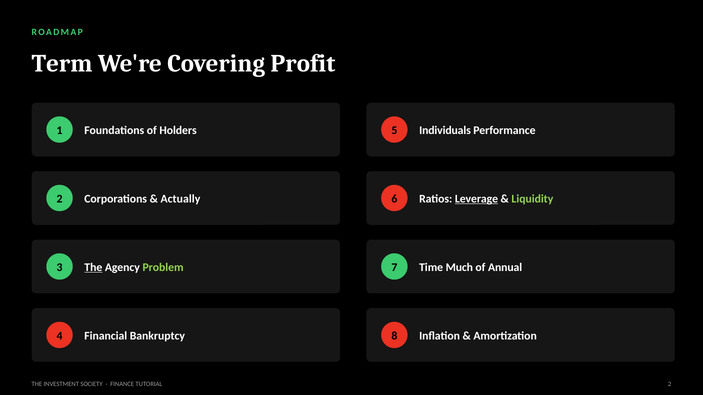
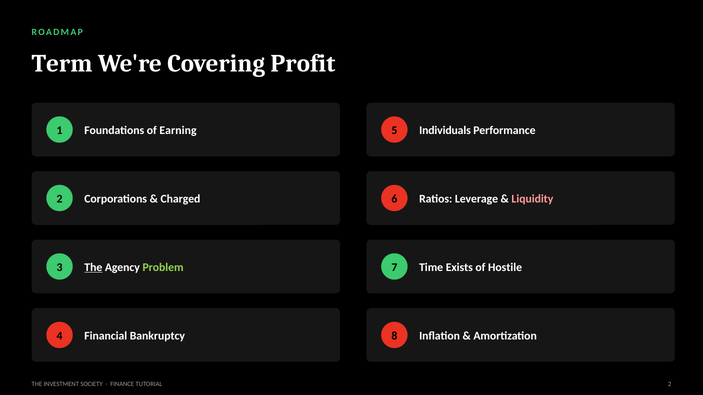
Holders: Holders -> Earning
Actually: Actually -> Charged
Leverage underline: present -> none
Liquidity colour: light green -> pink
Much: Much -> Exists
Annual: Annual -> Hostile
